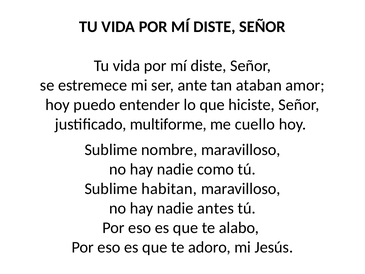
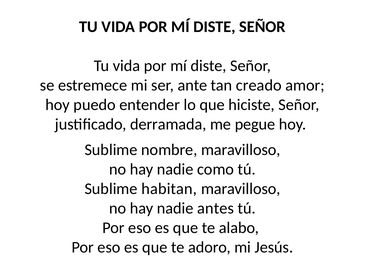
ataban: ataban -> creado
multiforme: multiforme -> derramada
cuello: cuello -> pegue
